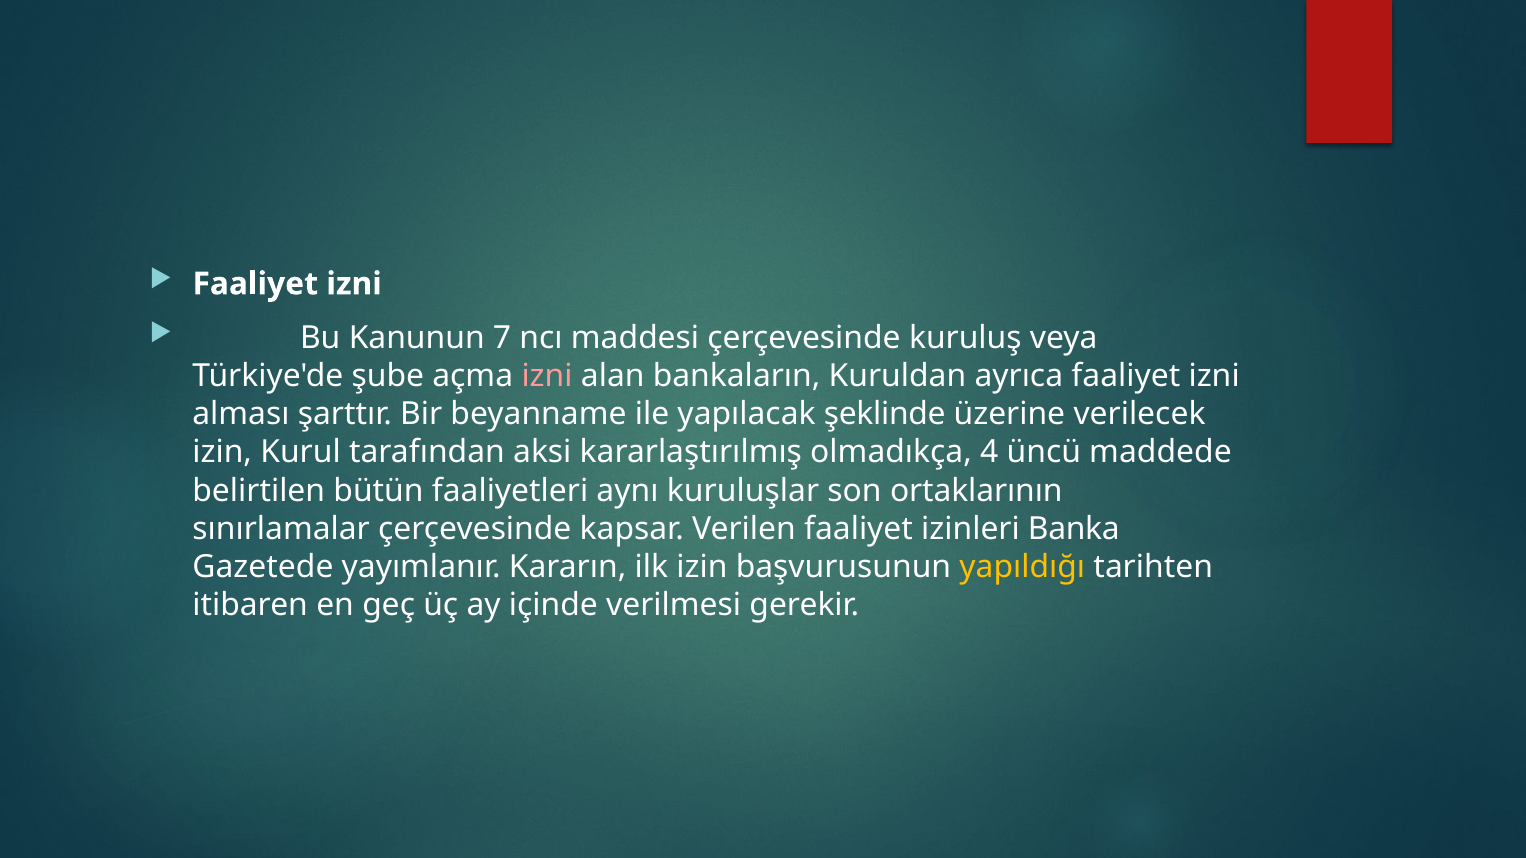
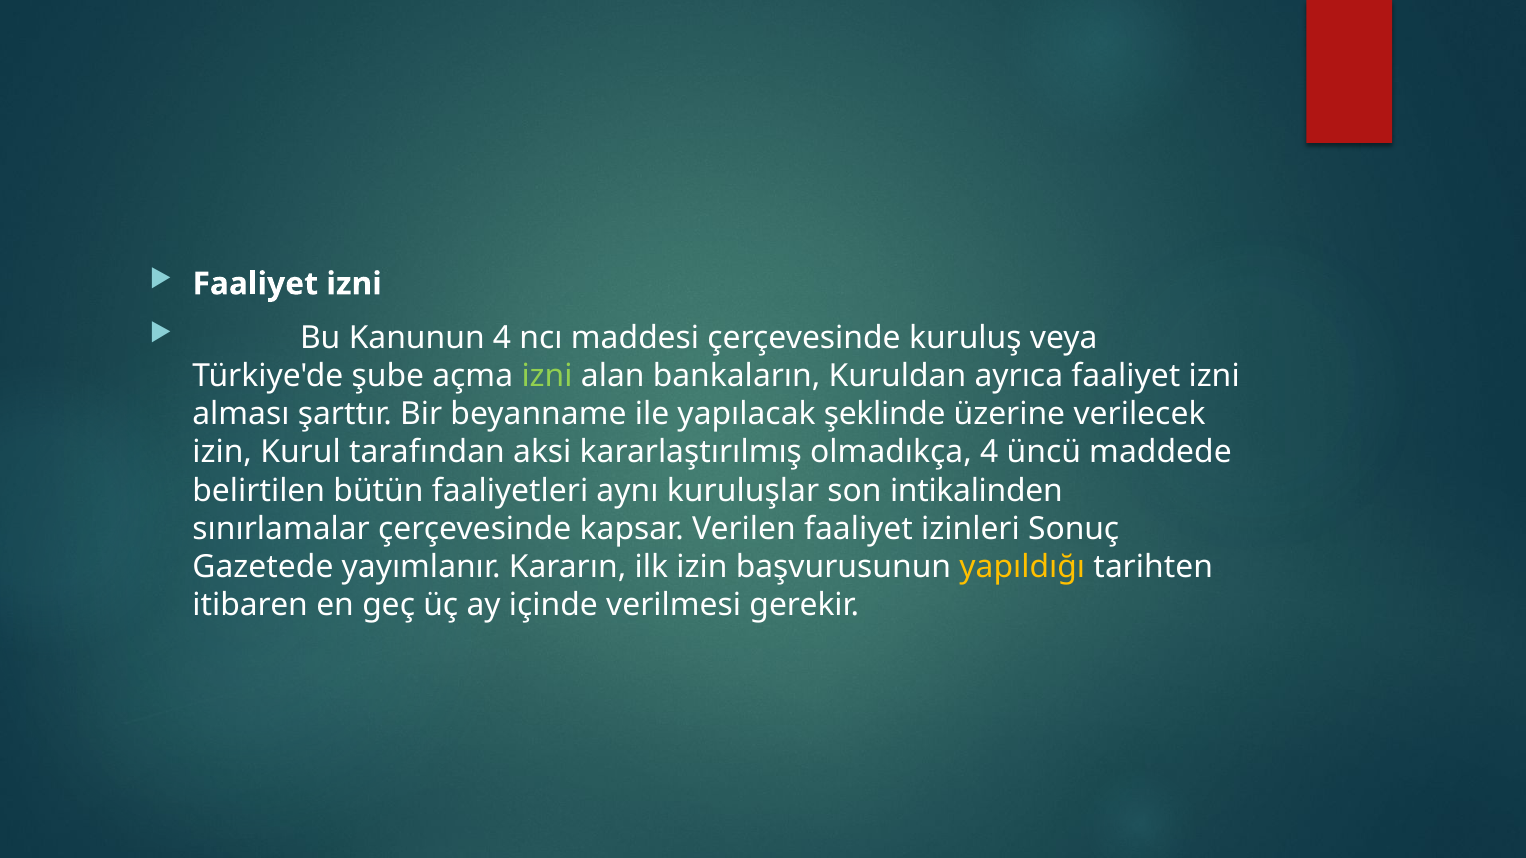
Kanunun 7: 7 -> 4
izni at (547, 376) colour: pink -> light green
ortaklarının: ortaklarının -> intikalinden
Banka: Banka -> Sonuç
